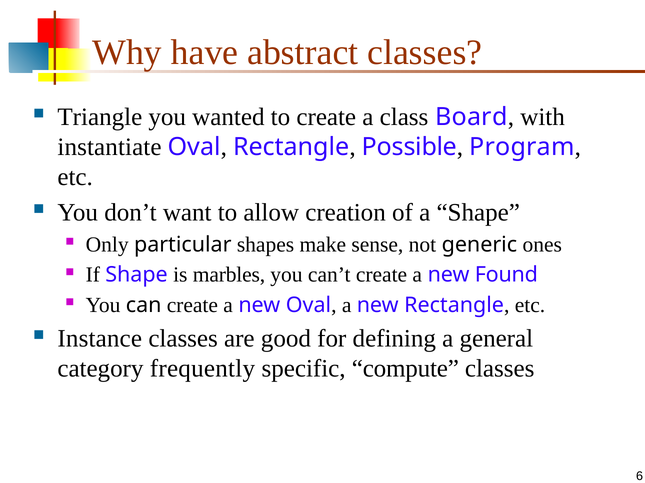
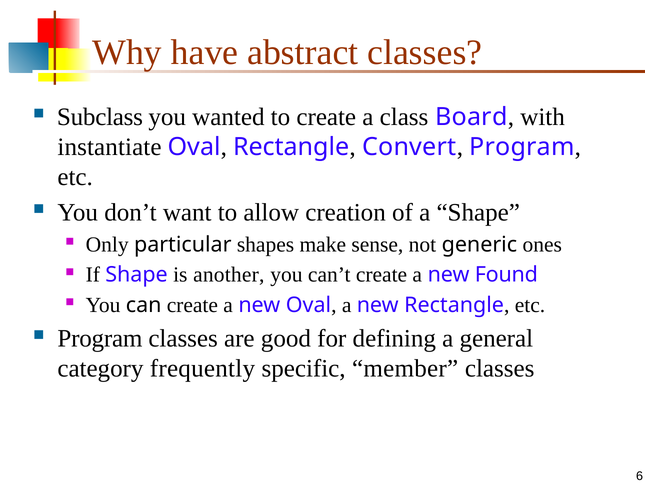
Triangle: Triangle -> Subclass
Possible: Possible -> Convert
marbles: marbles -> another
Instance at (100, 339): Instance -> Program
compute: compute -> member
